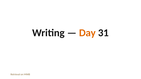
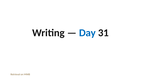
Day colour: orange -> blue
